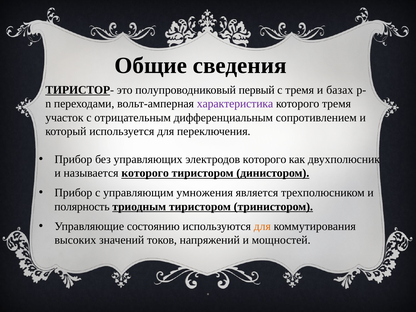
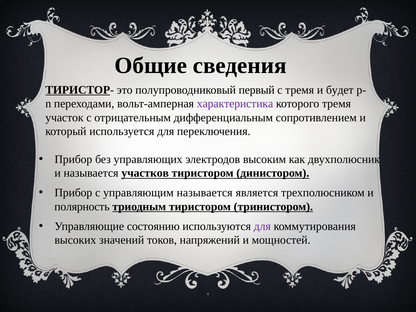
базах: базах -> будет
электродов которого: которого -> высоким
называется которого: которого -> участков
управляющим умножения: умножения -> называется
для at (262, 226) colour: orange -> purple
